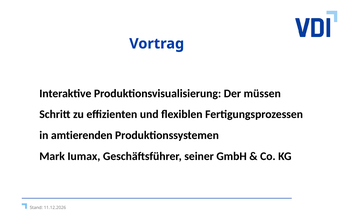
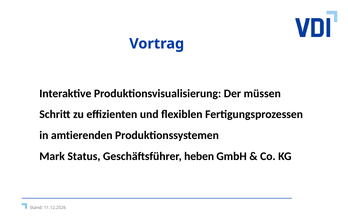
Iumax: Iumax -> Status
seiner: seiner -> heben
